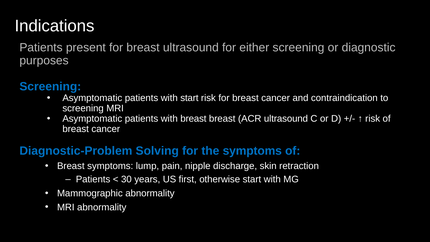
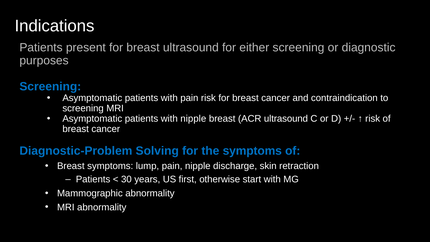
with start: start -> pain
with breast: breast -> nipple
